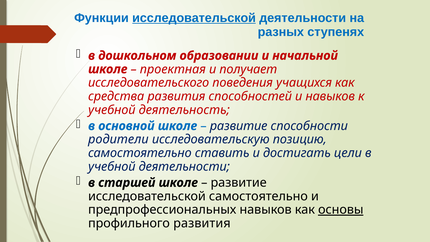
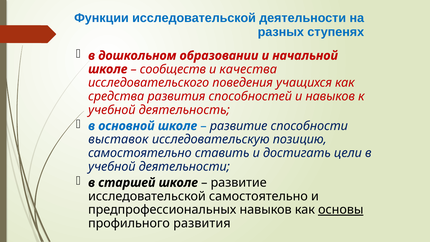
исследовательской at (194, 18) underline: present -> none
проектная: проектная -> сообществ
получает: получает -> качества
родители: родители -> выставок
